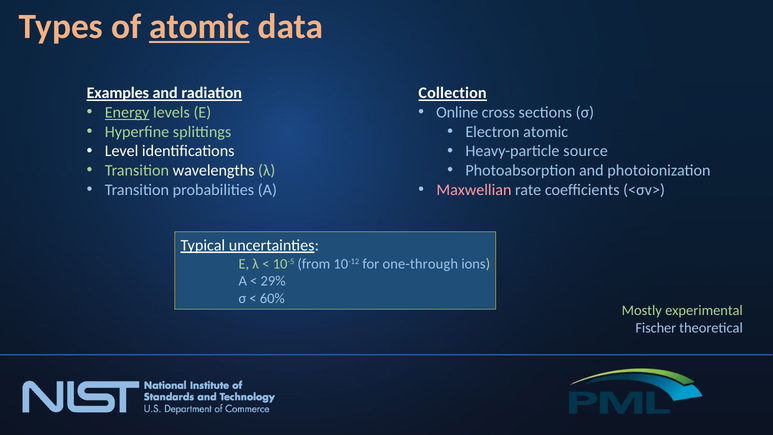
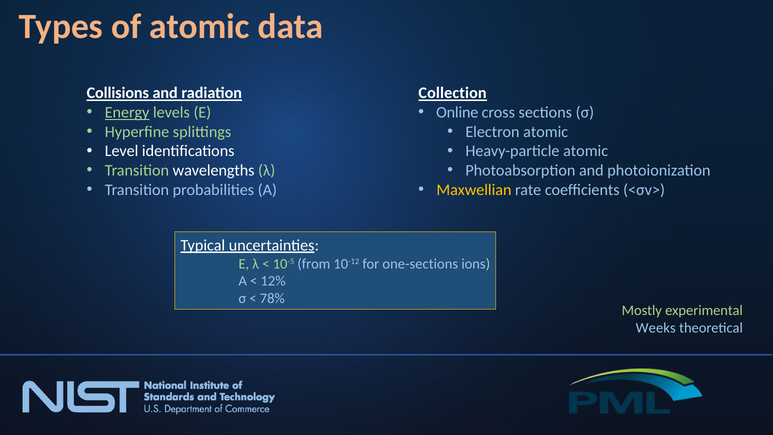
atomic at (200, 27) underline: present -> none
Examples: Examples -> Collisions
Heavy-particle source: source -> atomic
Maxwellian colour: pink -> yellow
one-through: one-through -> one-sections
29%: 29% -> 12%
60%: 60% -> 78%
Fischer: Fischer -> Weeks
